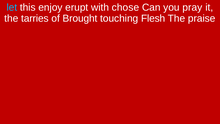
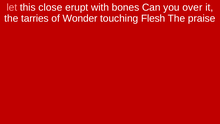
let colour: light blue -> pink
enjoy: enjoy -> close
chose: chose -> bones
pray: pray -> over
Brought: Brought -> Wonder
